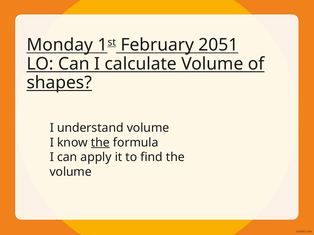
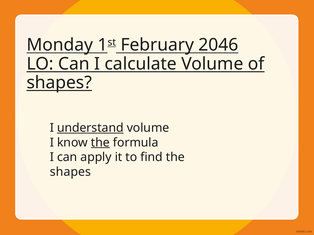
2051: 2051 -> 2046
understand underline: none -> present
volume at (71, 172): volume -> shapes
